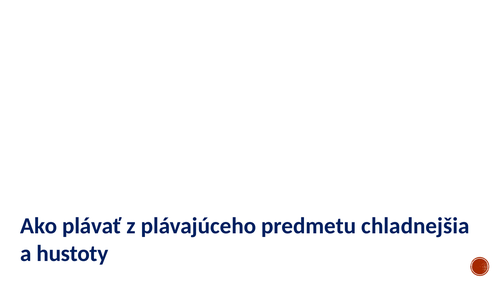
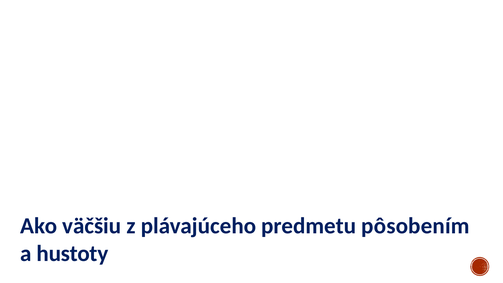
plávať: plávať -> väčšiu
chladnejšia: chladnejšia -> pôsobením
